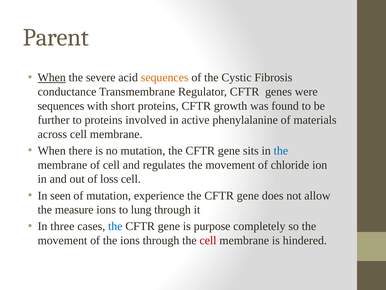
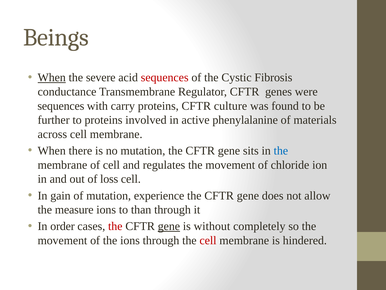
Parent: Parent -> Beings
sequences at (165, 77) colour: orange -> red
short: short -> carry
growth: growth -> culture
seen: seen -> gain
lung: lung -> than
three: three -> order
the at (115, 226) colour: blue -> red
gene at (169, 226) underline: none -> present
purpose: purpose -> without
